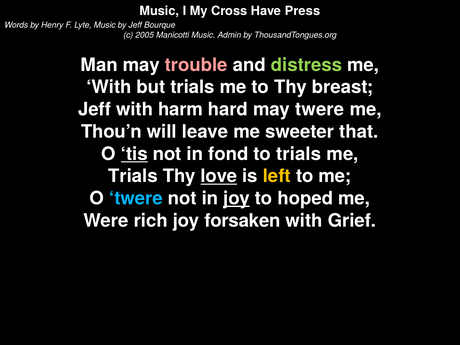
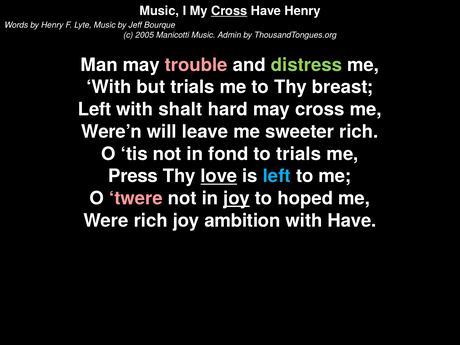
Cross at (229, 11) underline: none -> present
Have Press: Press -> Henry
Jeff at (95, 109): Jeff -> Left
harm: harm -> shalt
may twere: twere -> cross
Thou’n: Thou’n -> Were’n
sweeter that: that -> rich
tis underline: present -> none
Trials at (133, 176): Trials -> Press
left at (277, 176) colour: yellow -> light blue
twere at (136, 198) colour: light blue -> pink
forsaken: forsaken -> ambition
with Grief: Grief -> Have
